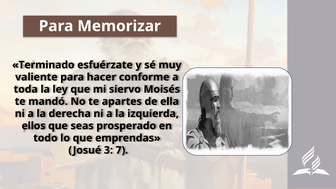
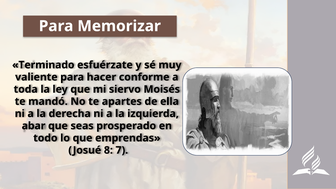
ellos: ellos -> abar
3: 3 -> 8
